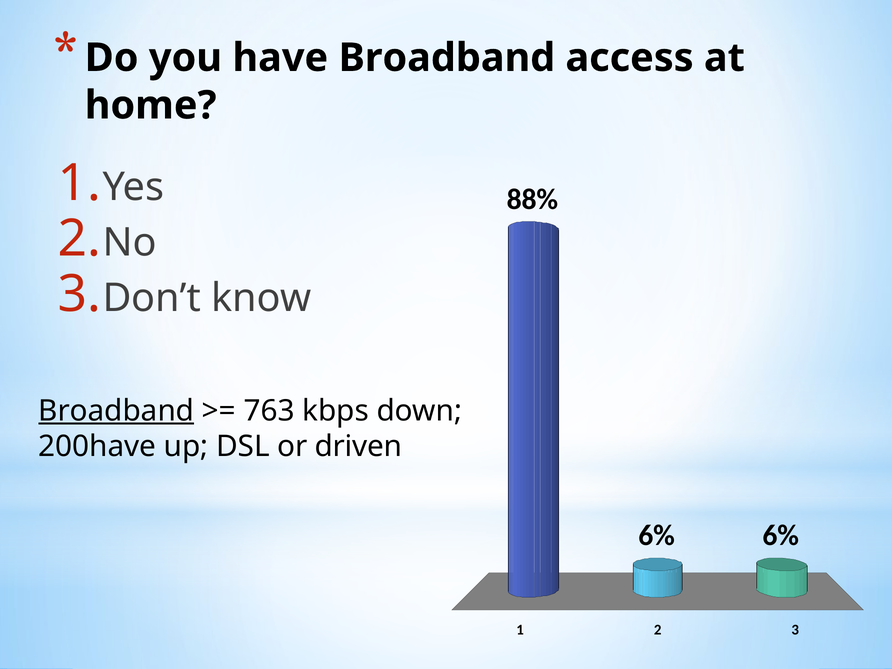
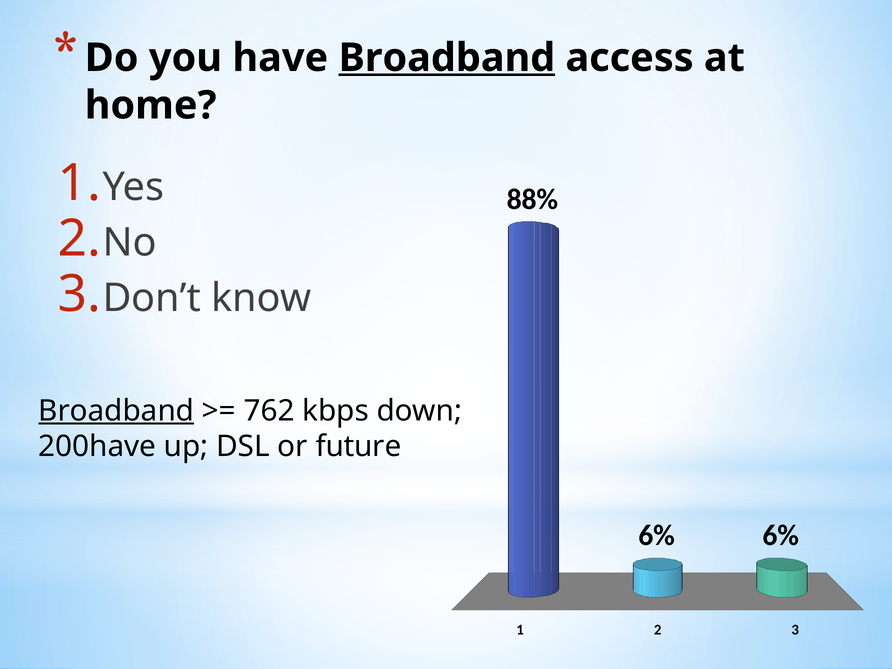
Broadband at (447, 58) underline: none -> present
763: 763 -> 762
driven: driven -> future
